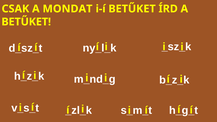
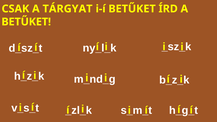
MONDAT: MONDAT -> TÁRGYAT
